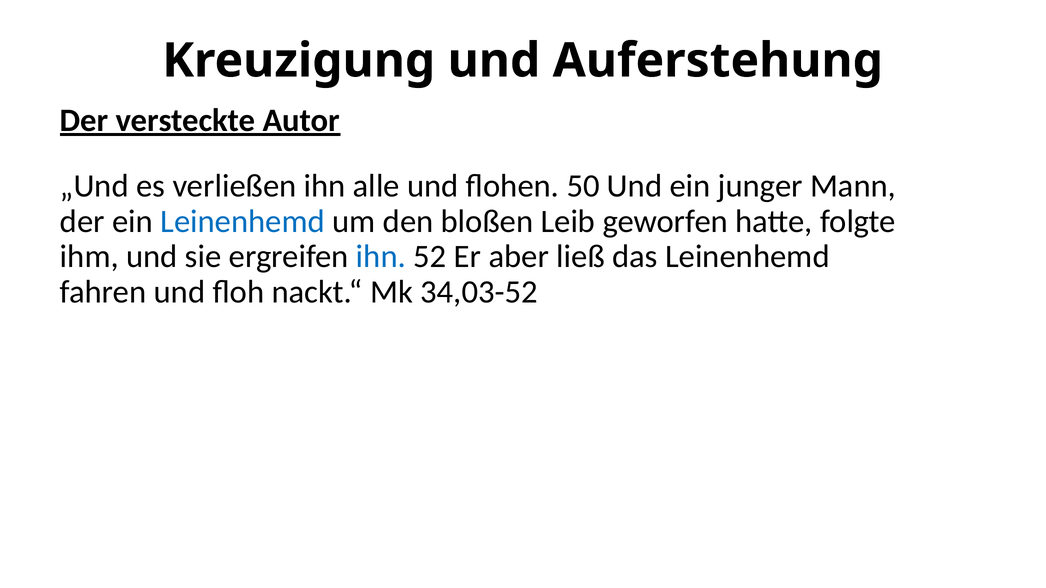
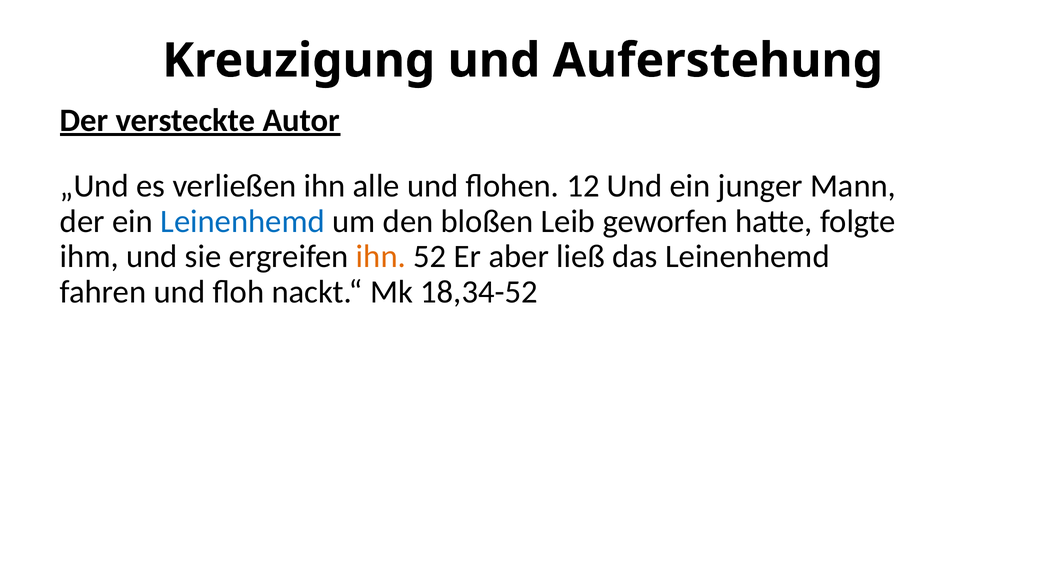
50: 50 -> 12
ihn at (381, 257) colour: blue -> orange
34,03-52: 34,03-52 -> 18,34-52
